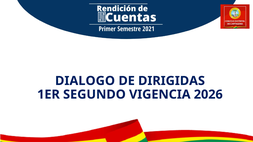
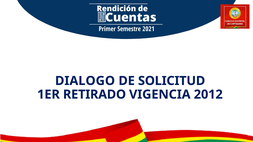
DIRIGIDAS: DIRIGIDAS -> SOLICITUD
SEGUNDO: SEGUNDO -> RETIRADO
2026: 2026 -> 2012
